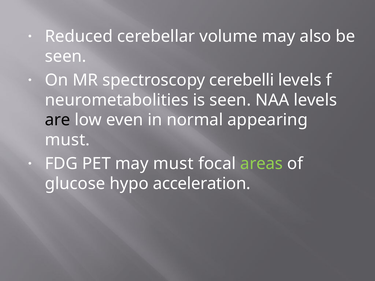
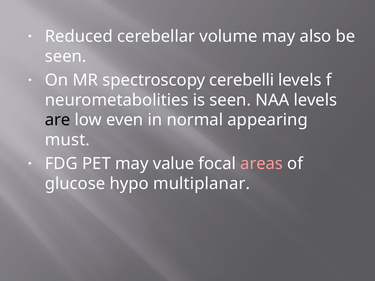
may must: must -> value
areas colour: light green -> pink
acceleration: acceleration -> multiplanar
